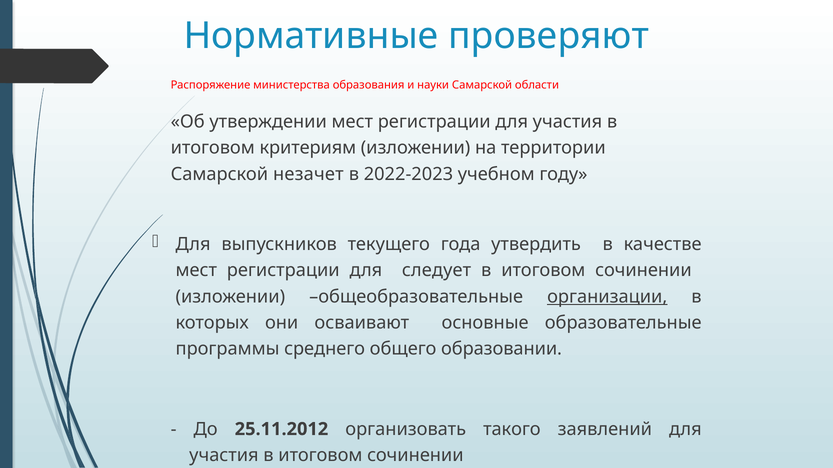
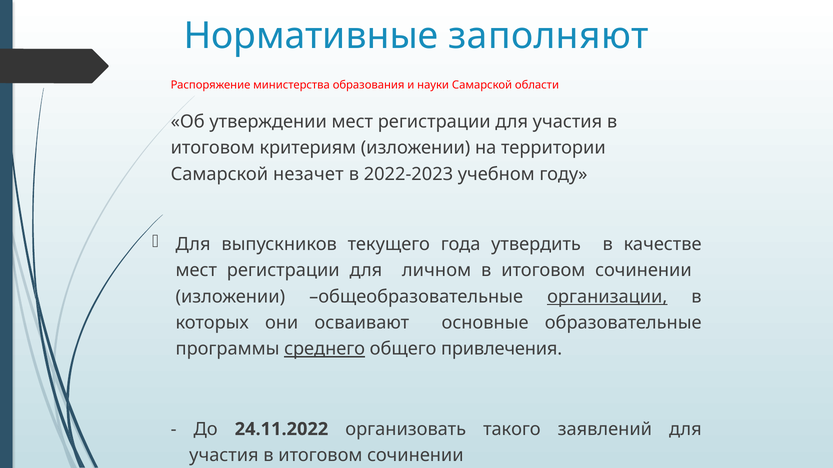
проверяют: проверяют -> заполняют
следует: следует -> личном
среднего underline: none -> present
образовании: образовании -> привлечения
25.11.2012: 25.11.2012 -> 24.11.2022
